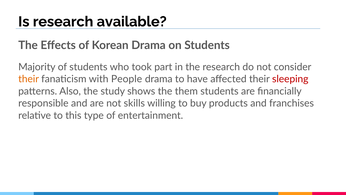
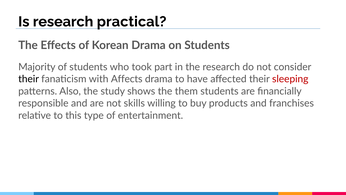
available: available -> practical
their at (29, 79) colour: orange -> black
People: People -> Affects
